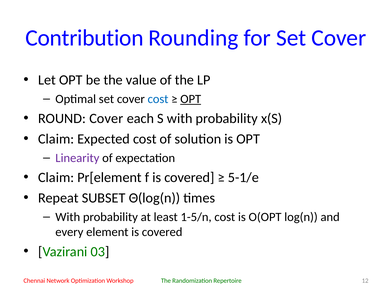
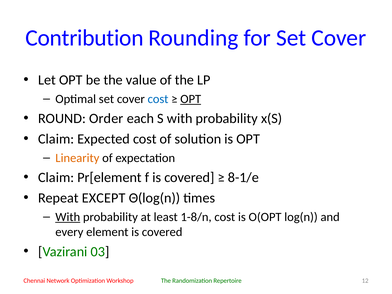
ROUND Cover: Cover -> Order
Linearity colour: purple -> orange
5-1/e: 5-1/e -> 8-1/e
SUBSET: SUBSET -> EXCEPT
With at (68, 217) underline: none -> present
1-5/n: 1-5/n -> 1-8/n
